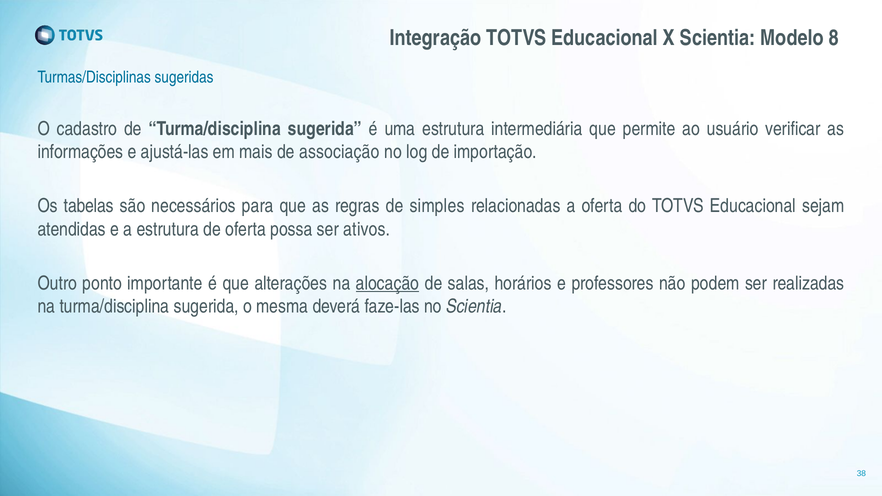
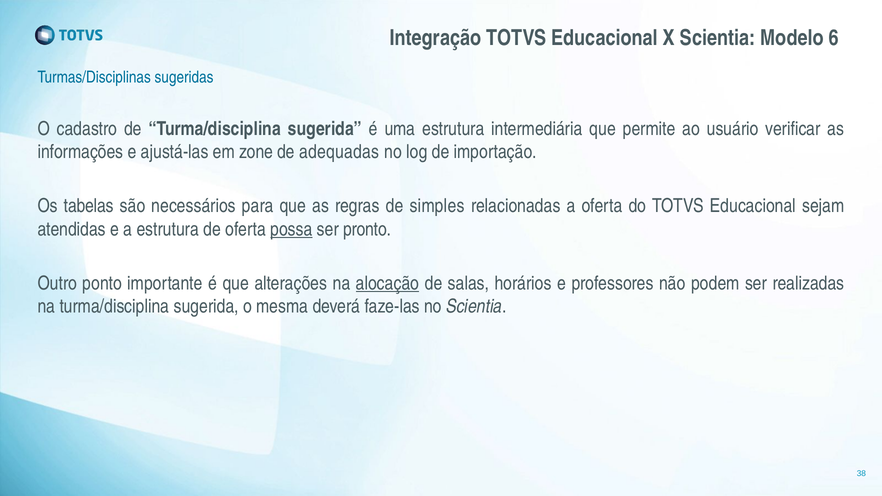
8: 8 -> 6
mais: mais -> zone
associação: associação -> adequadas
possa underline: none -> present
ativos: ativos -> pronto
